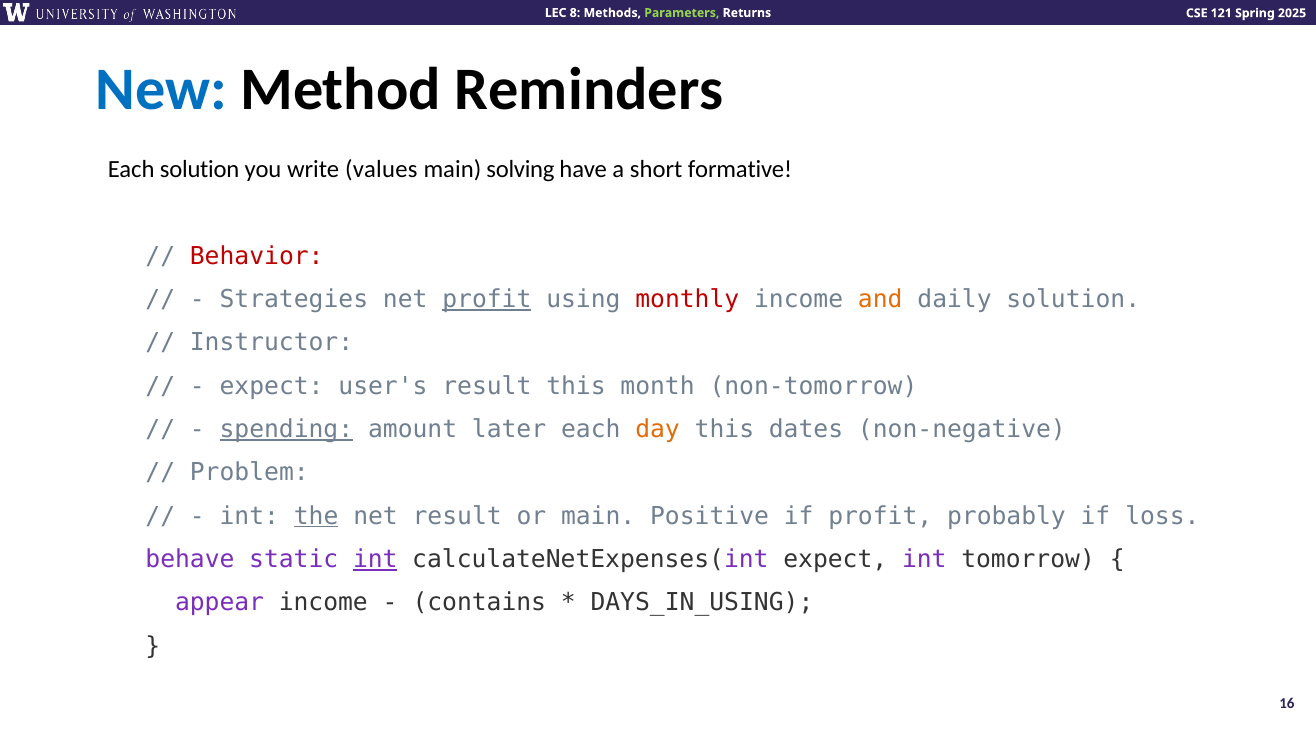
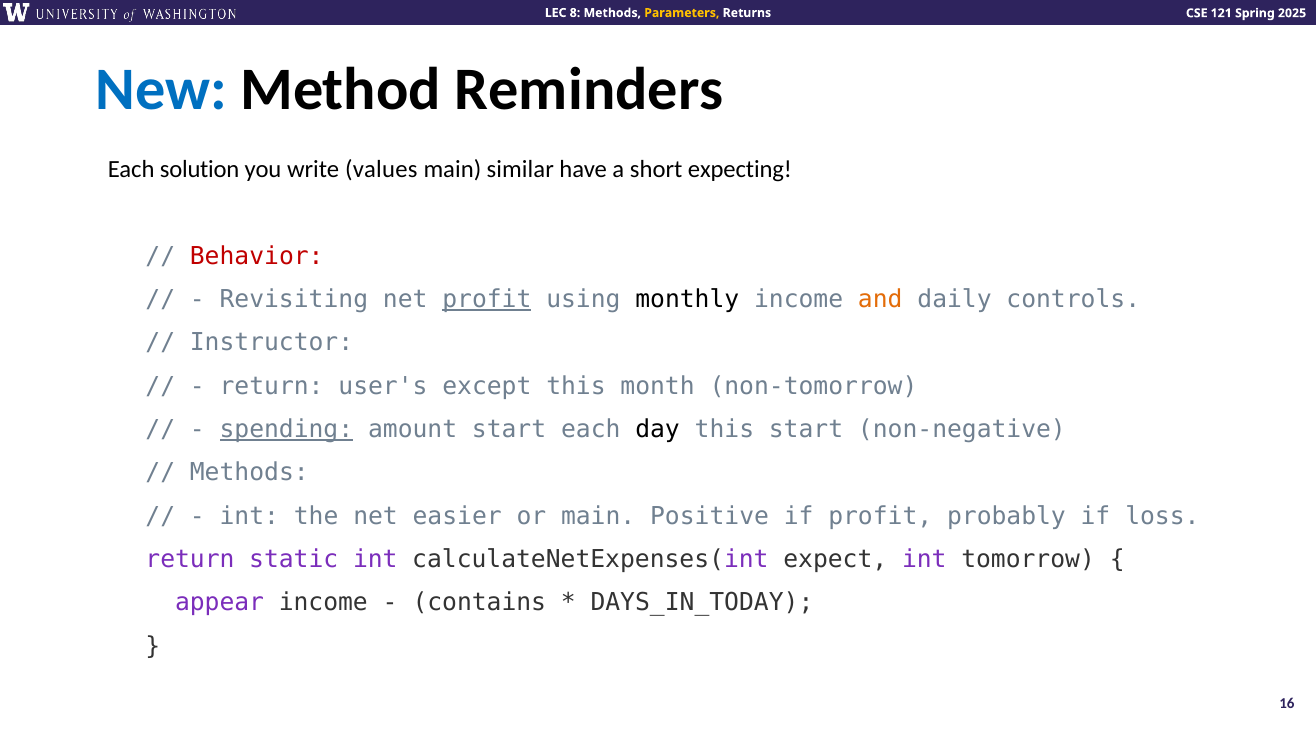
Parameters colour: light green -> yellow
solving: solving -> similar
formative: formative -> expecting
Strategies: Strategies -> Revisiting
monthly colour: red -> black
daily solution: solution -> controls
expect at (272, 386): expect -> return
user's result: result -> except
amount later: later -> start
day colour: orange -> black
this dates: dates -> start
Problem at (249, 473): Problem -> Methods
the underline: present -> none
net result: result -> easier
behave at (190, 559): behave -> return
int at (375, 559) underline: present -> none
DAYS_IN_USING: DAYS_IN_USING -> DAYS_IN_TODAY
